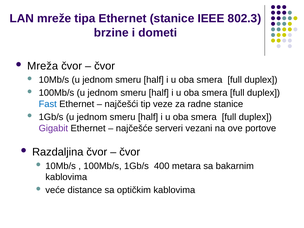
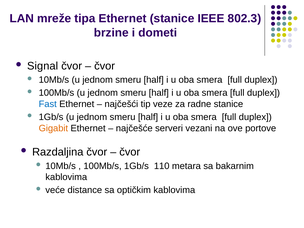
Mreža: Mreža -> Signal
Gigabit colour: purple -> orange
400: 400 -> 110
